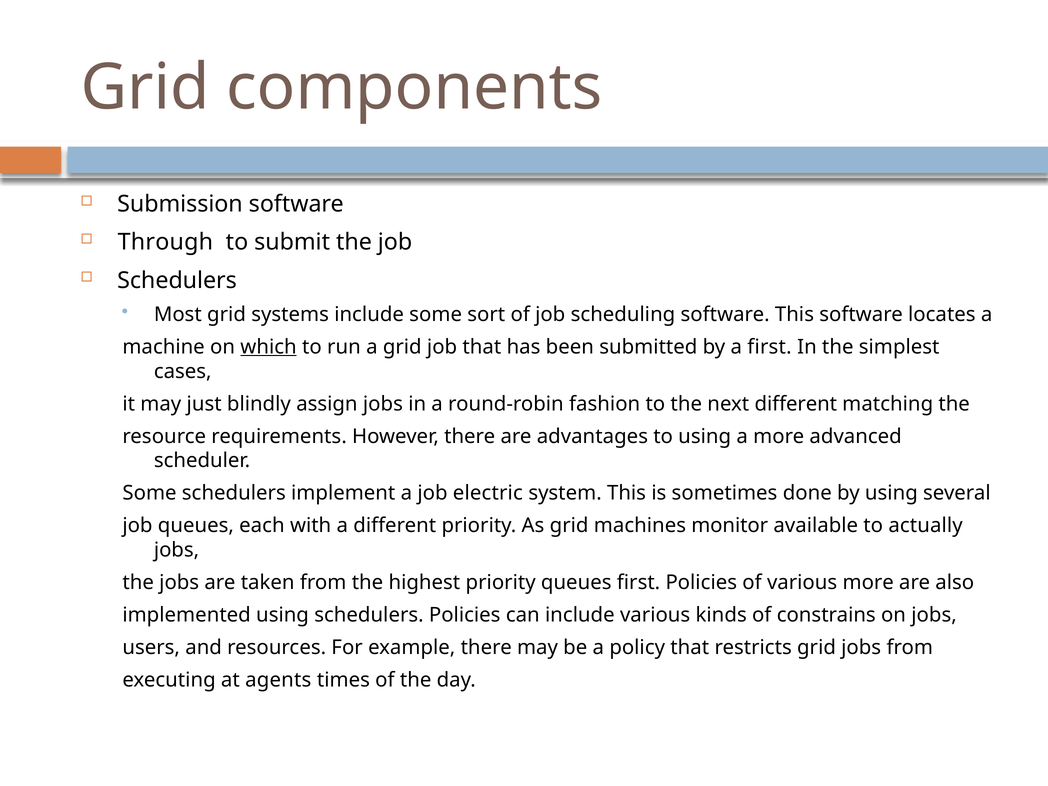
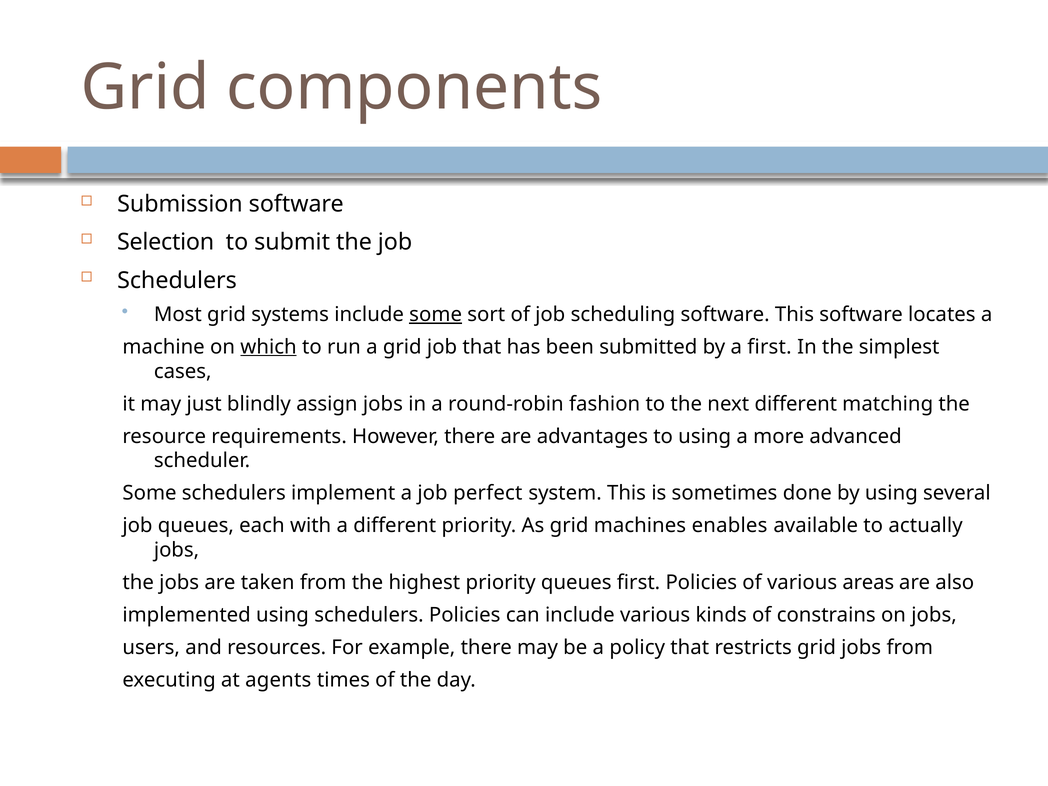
Through: Through -> Selection
some at (436, 314) underline: none -> present
electric: electric -> perfect
monitor: monitor -> enables
various more: more -> areas
